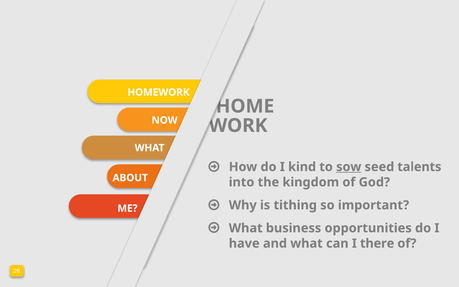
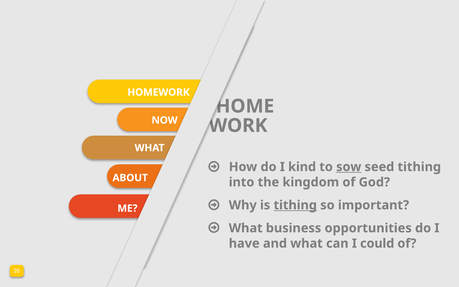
seed talents: talents -> tithing
tithing at (295, 205) underline: none -> present
there: there -> could
